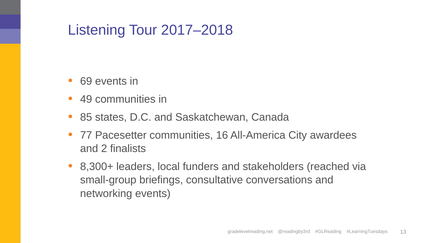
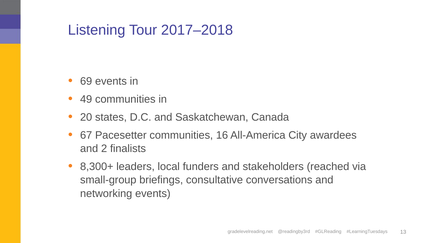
85: 85 -> 20
77: 77 -> 67
